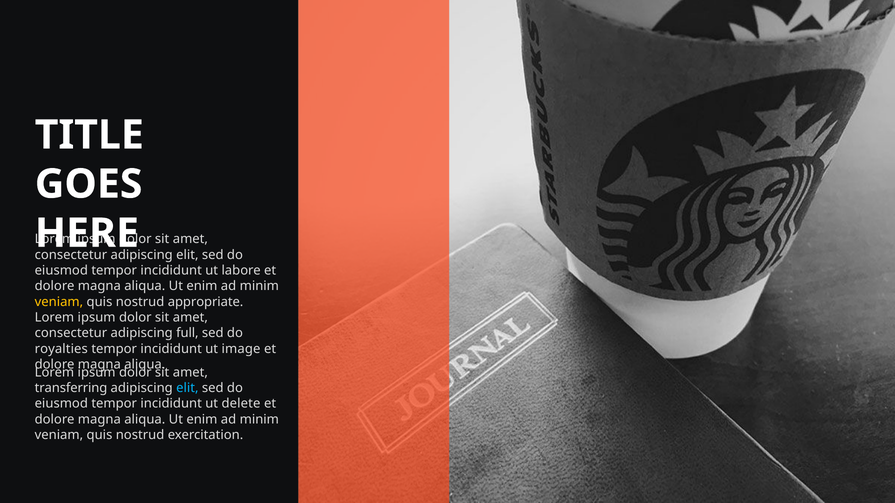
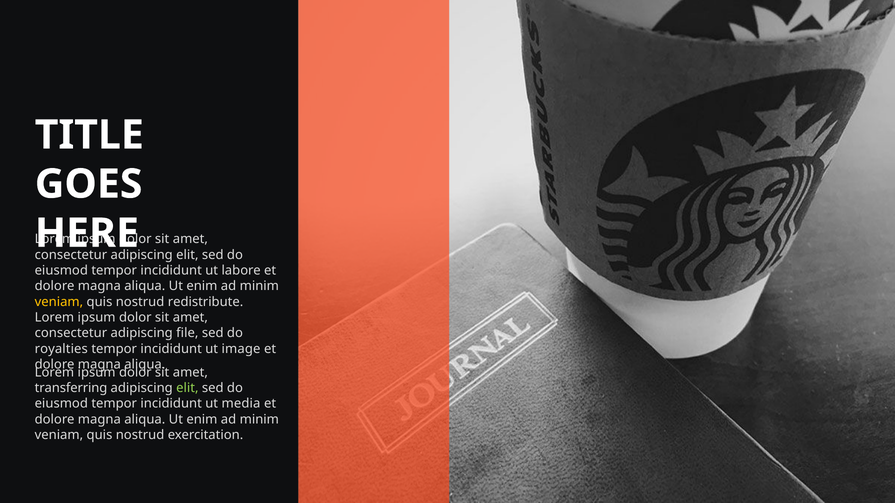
appropriate: appropriate -> redistribute
full: full -> file
elit at (187, 388) colour: light blue -> light green
delete: delete -> media
